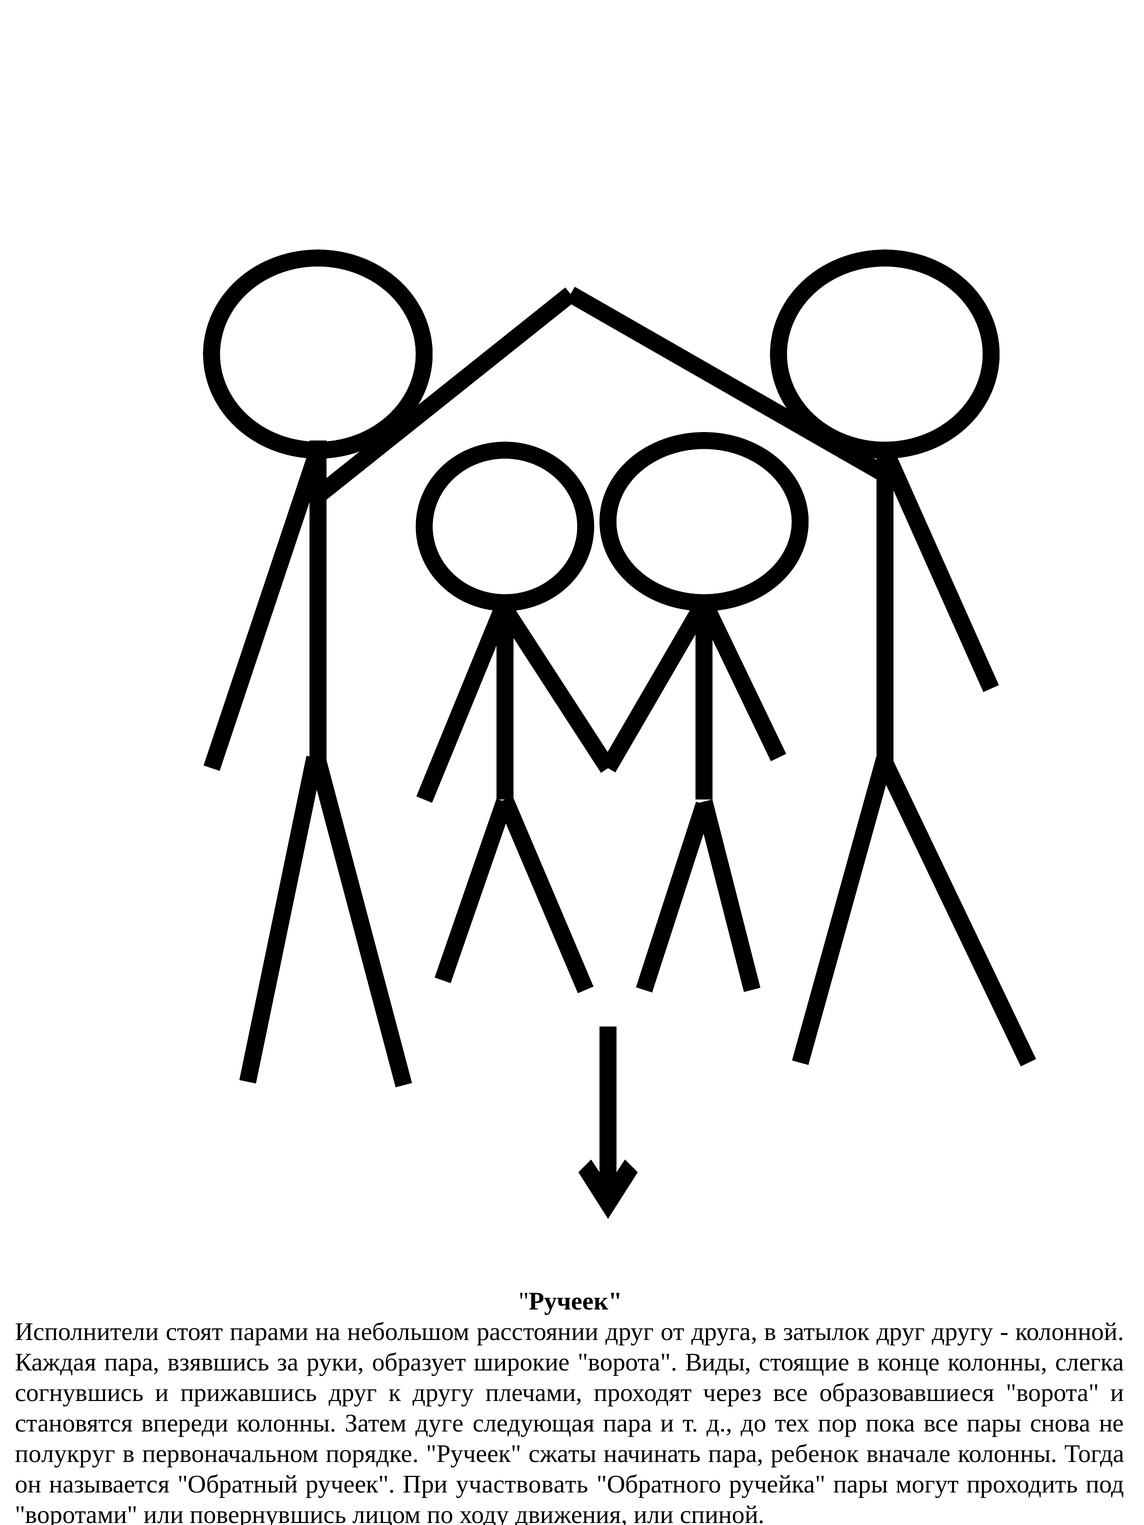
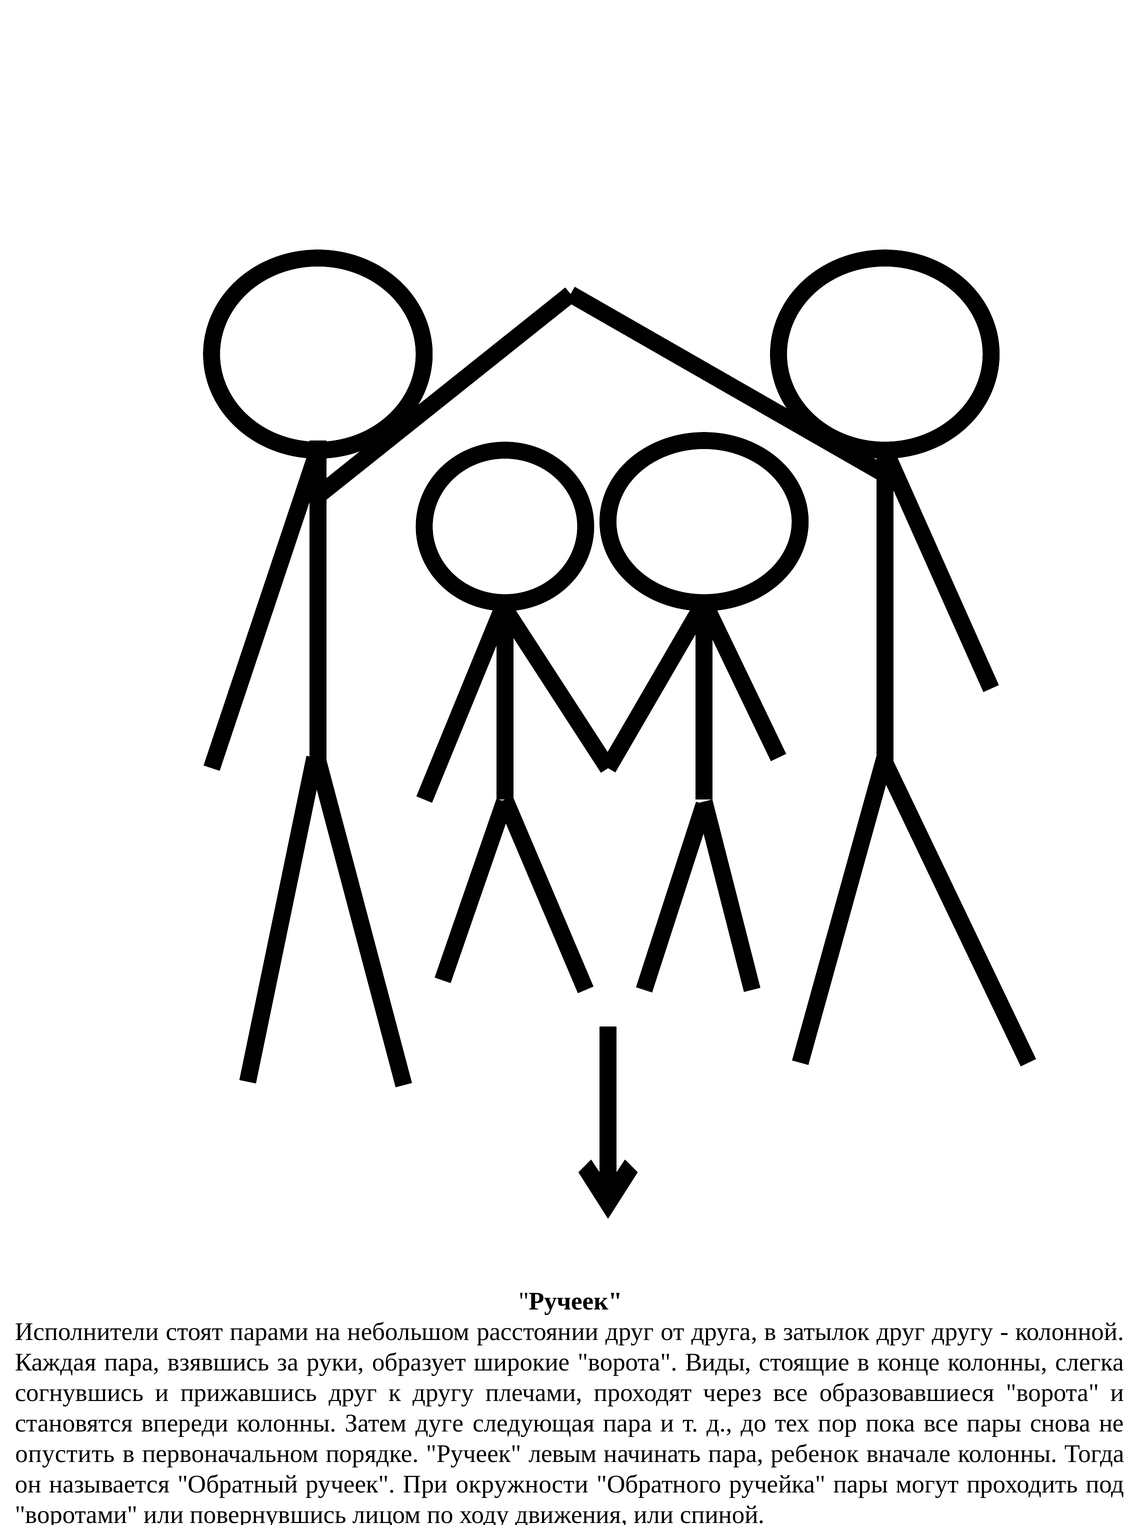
полукруг: полукруг -> опустить
сжаты: сжаты -> левым
участвовать: участвовать -> окружности
